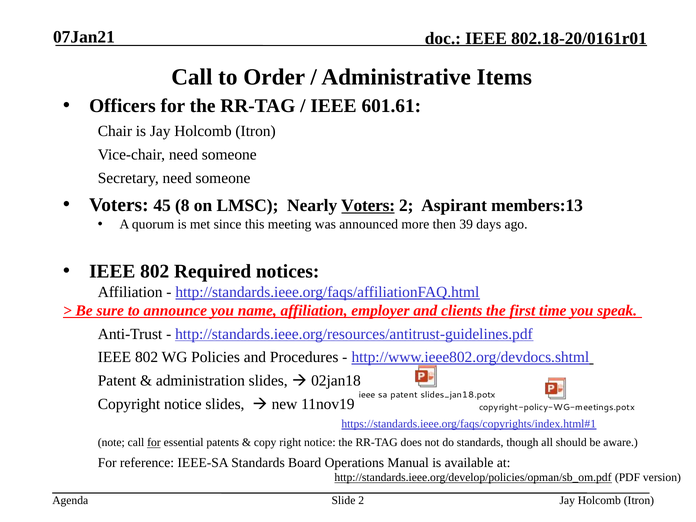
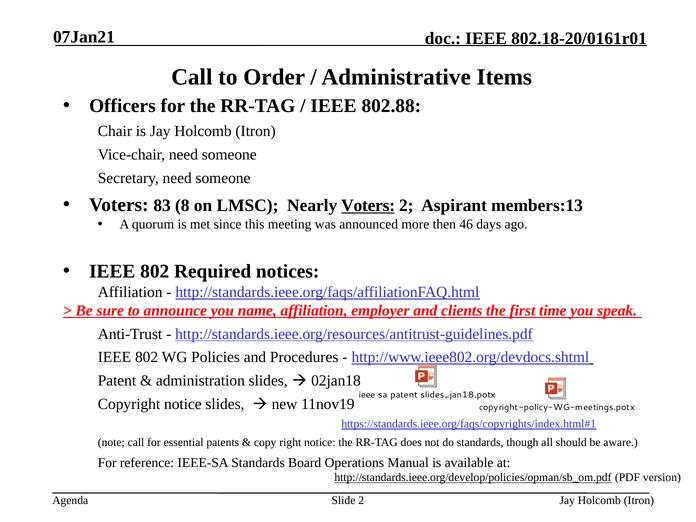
601.61: 601.61 -> 802.88
45: 45 -> 83
39: 39 -> 46
for at (154, 443) underline: present -> none
